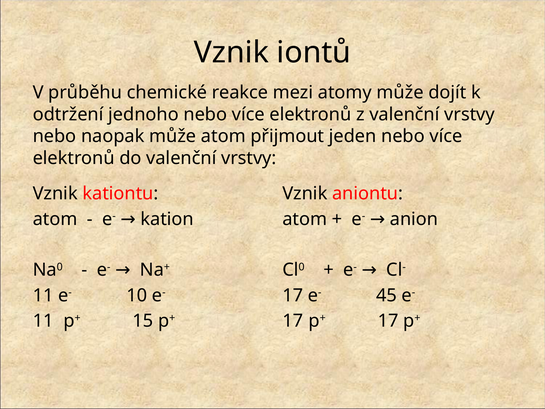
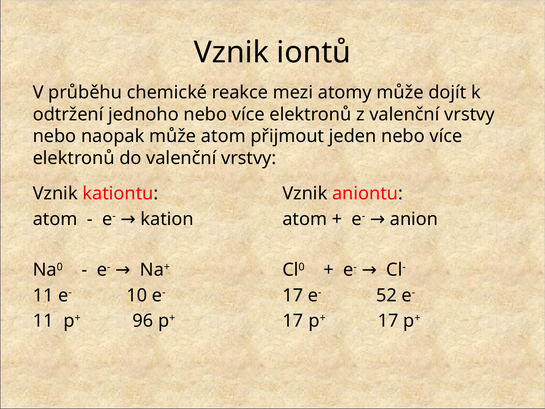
45: 45 -> 52
15: 15 -> 96
